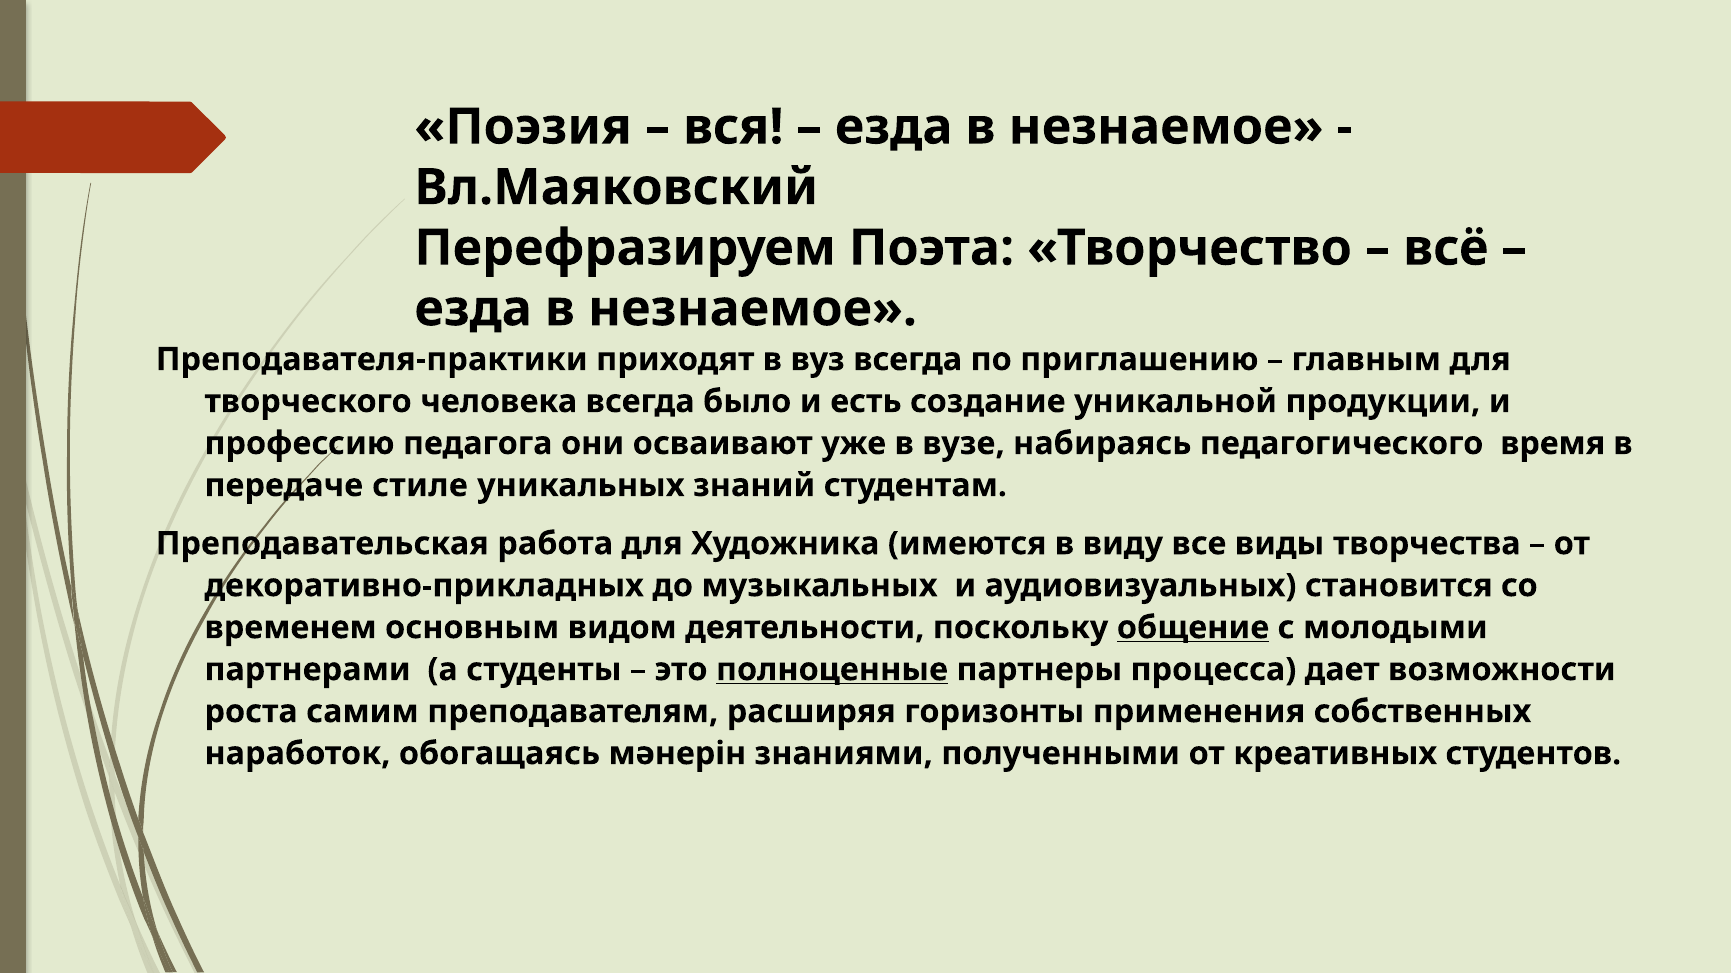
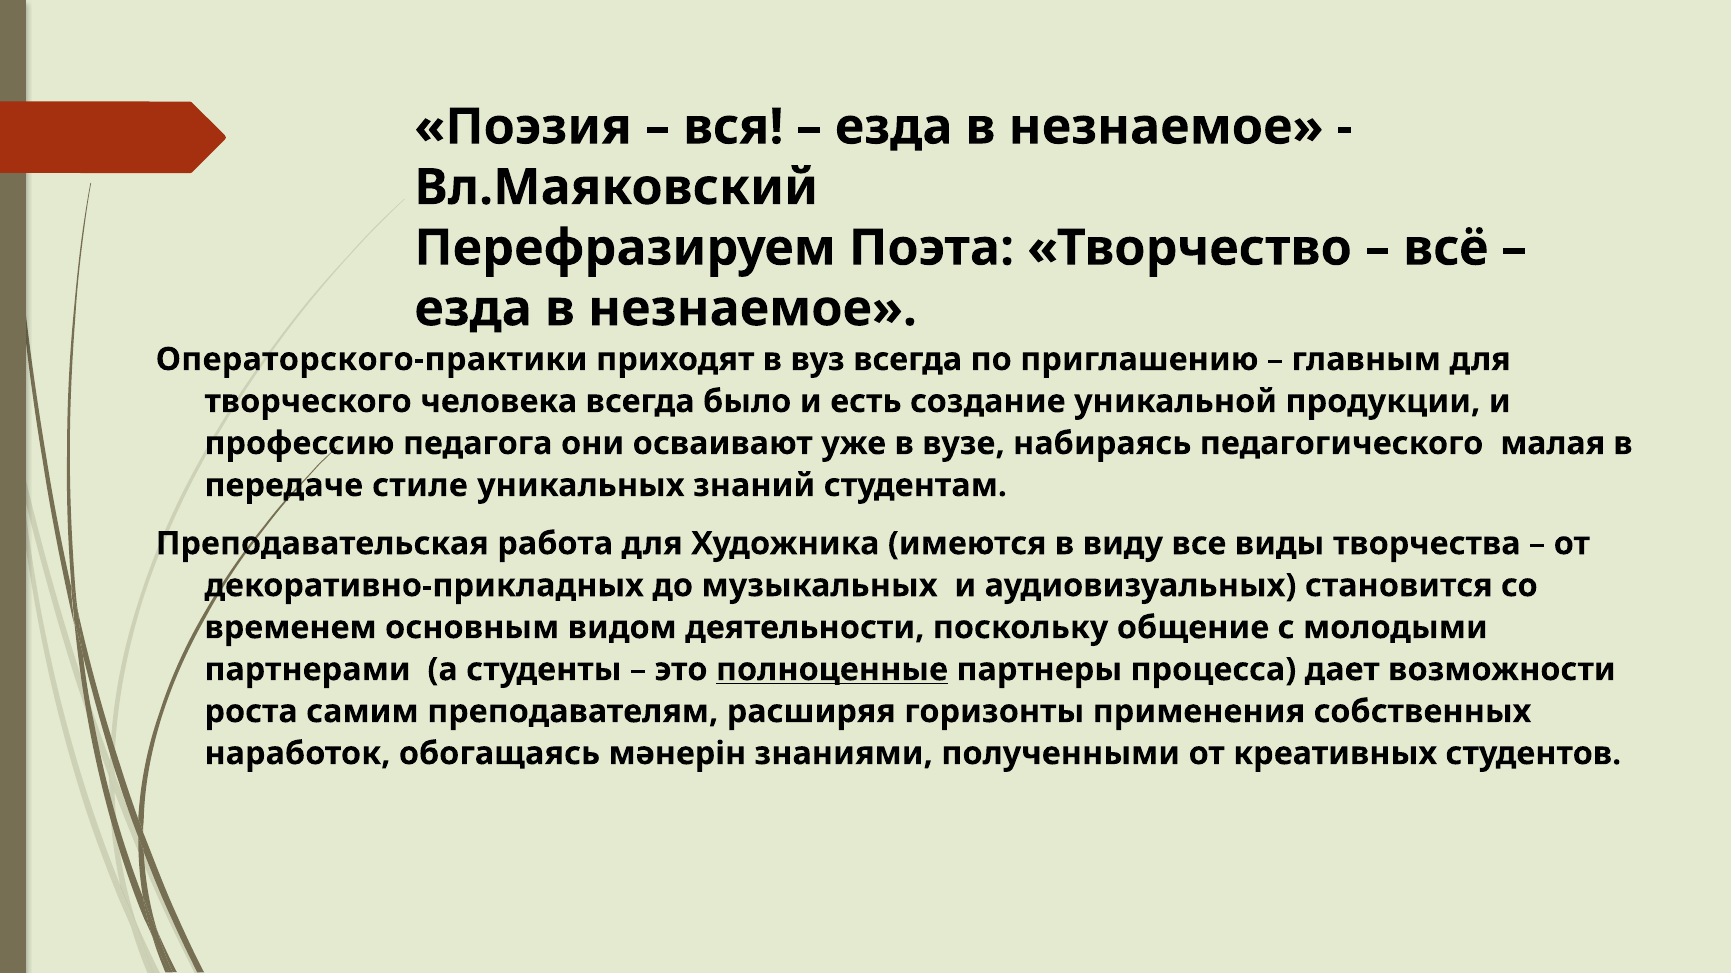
Преподавателя-практики: Преподавателя-практики -> Операторского-практики
время: время -> малая
общение underline: present -> none
